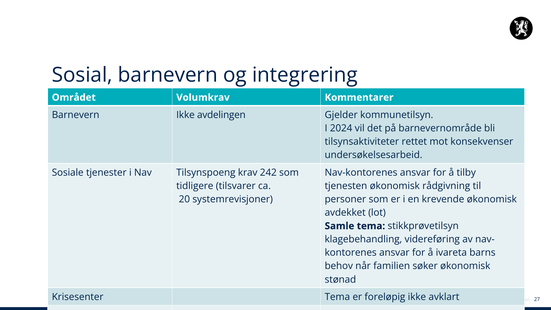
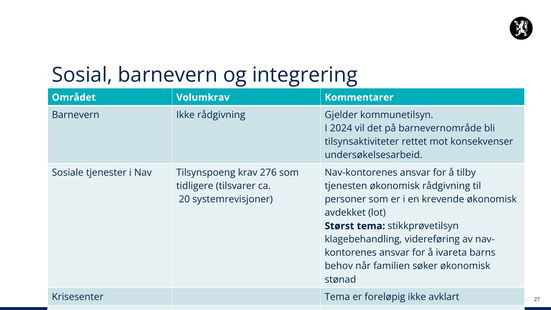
Ikke avdelingen: avdelingen -> rådgivning
242: 242 -> 276
Samle: Samle -> Størst
